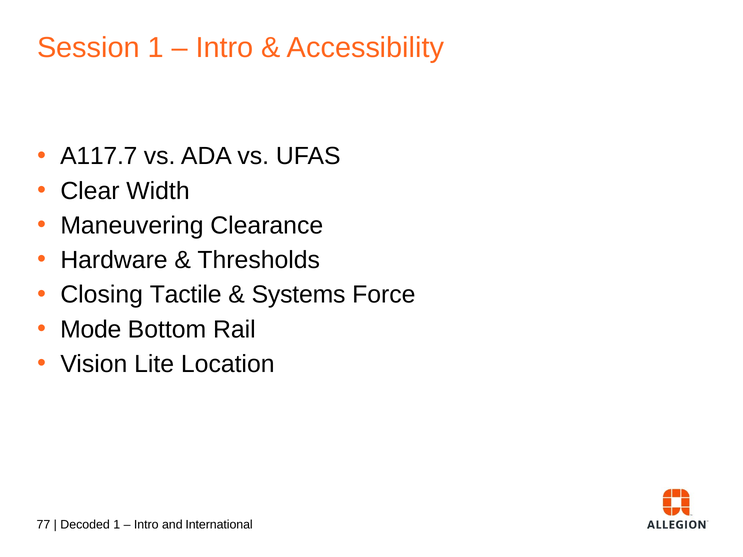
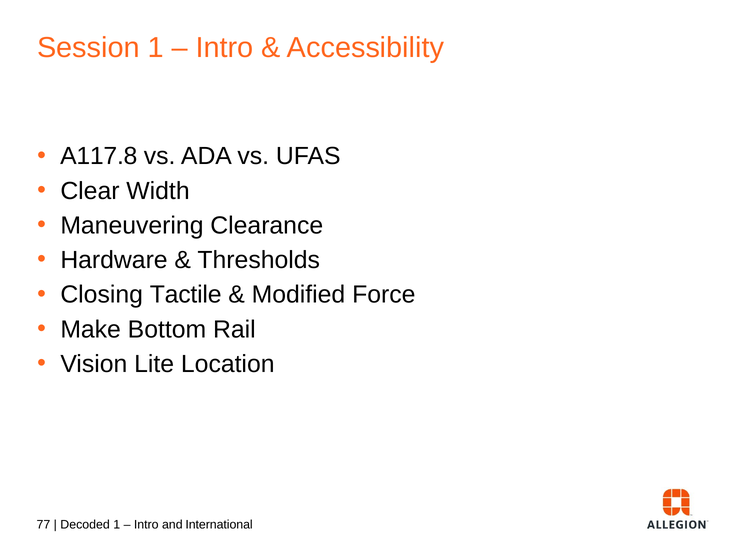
A117.7: A117.7 -> A117.8
Systems: Systems -> Modified
Mode: Mode -> Make
